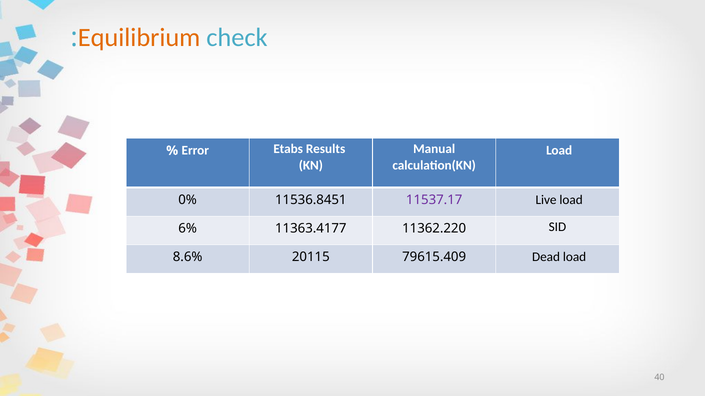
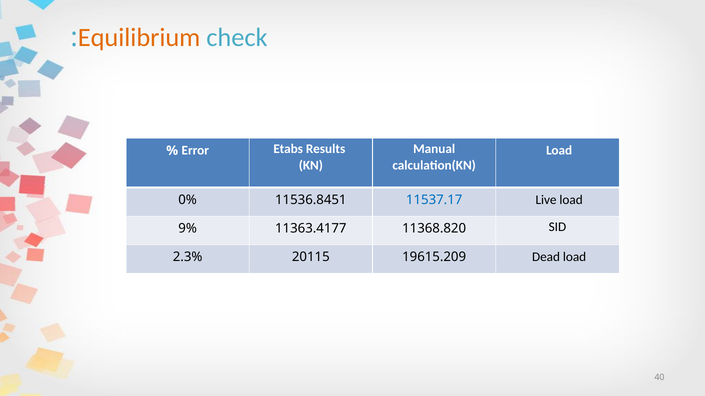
11537.17 colour: purple -> blue
6%: 6% -> 9%
11362.220: 11362.220 -> 11368.820
8.6%: 8.6% -> 2.3%
79615.409: 79615.409 -> 19615.209
